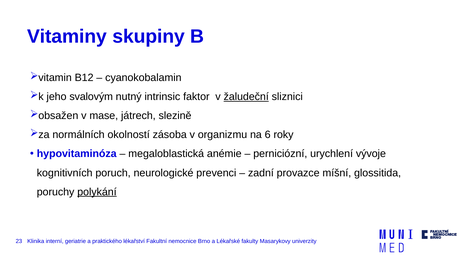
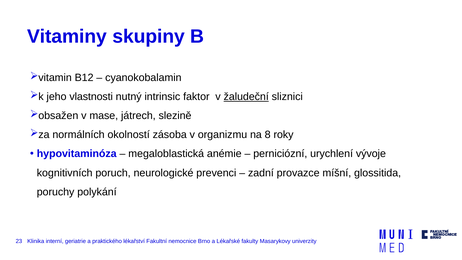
svalovým: svalovým -> vlastnosti
6: 6 -> 8
polykání underline: present -> none
